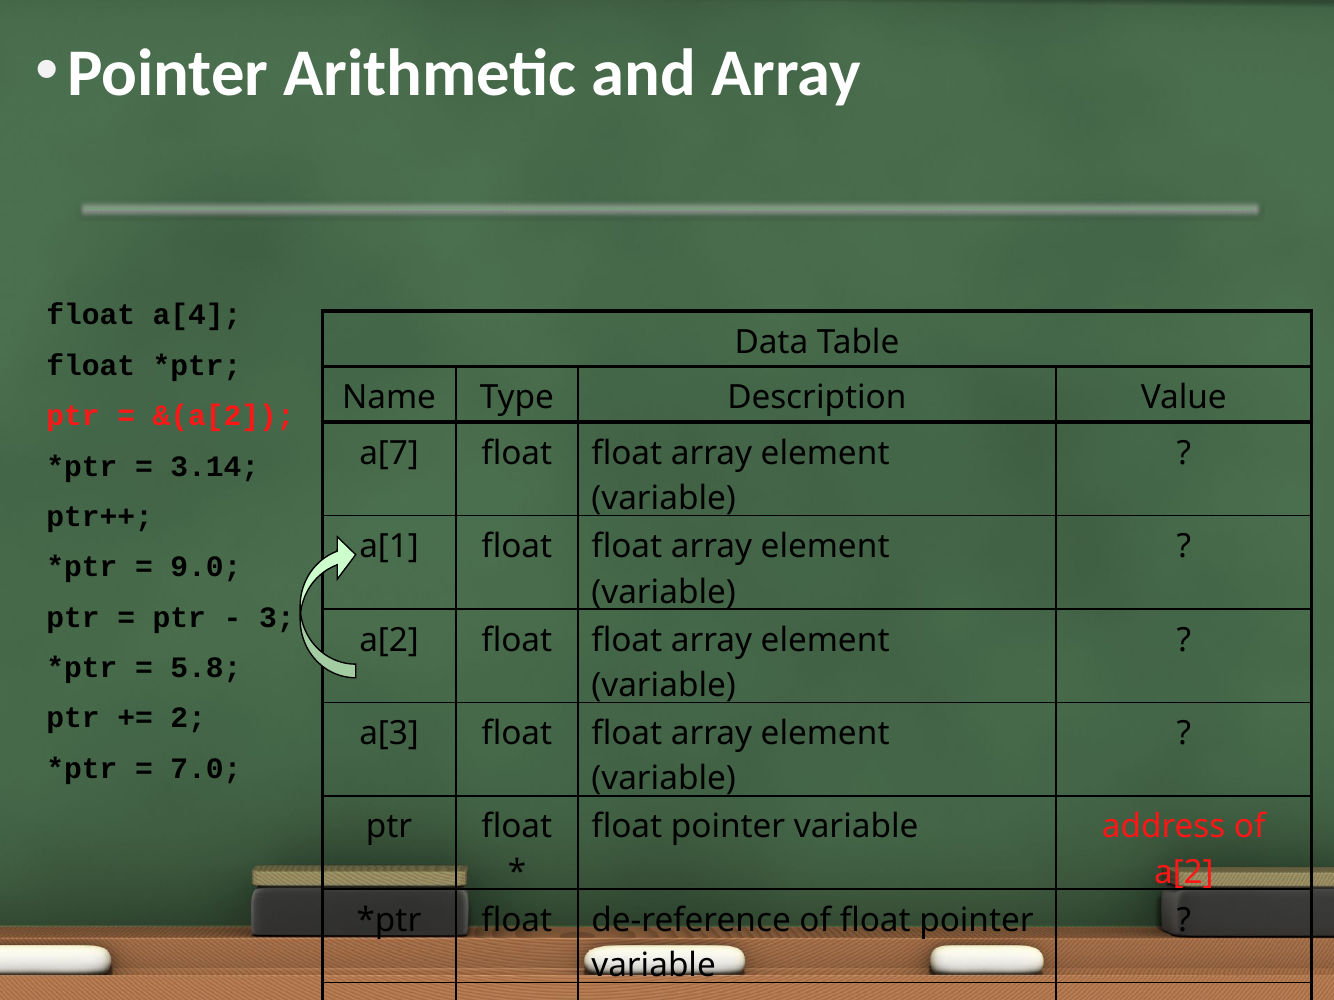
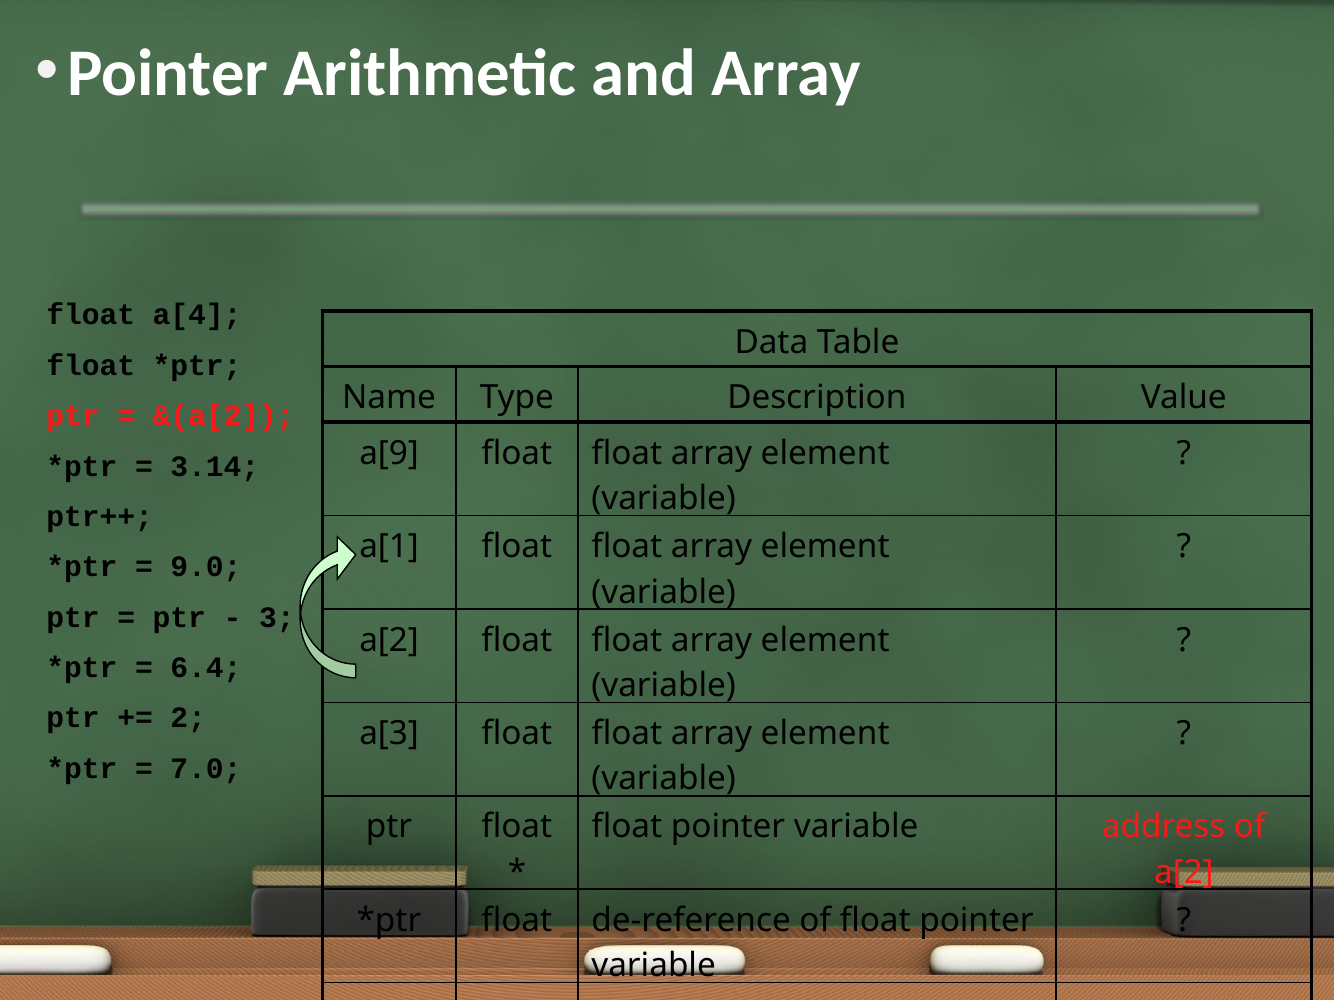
a[7: a[7 -> a[9
5.8: 5.8 -> 6.4
